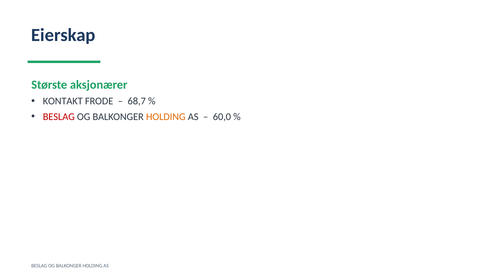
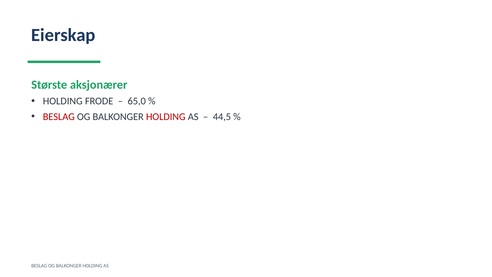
KONTAKT at (63, 101): KONTAKT -> HOLDING
68,7: 68,7 -> 65,0
HOLDING at (166, 117) colour: orange -> red
60,0: 60,0 -> 44,5
